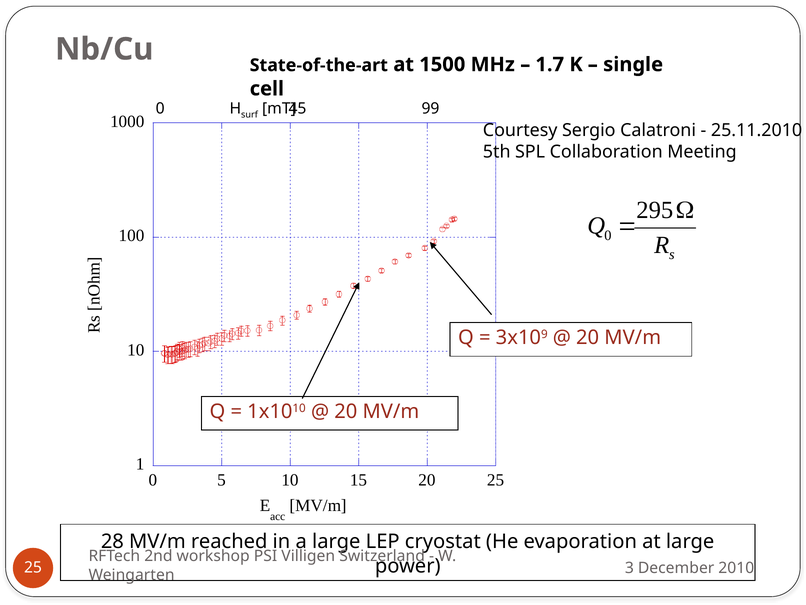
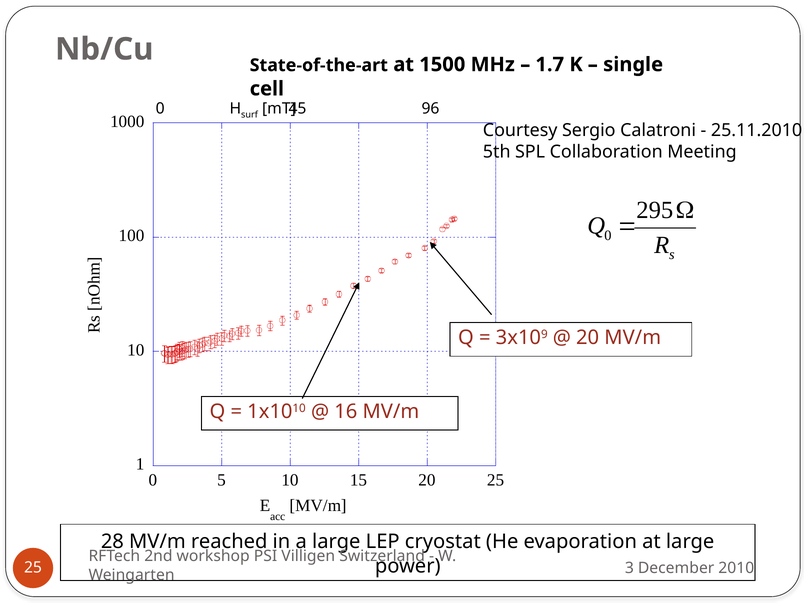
99: 99 -> 96
20 at (346, 411): 20 -> 16
